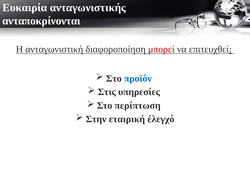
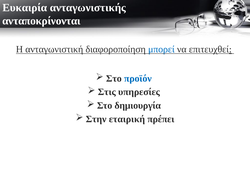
μπορεί colour: red -> blue
περίπτωση: περίπτωση -> δημιουργία
έλεγχό: έλεγχό -> πρέπει
